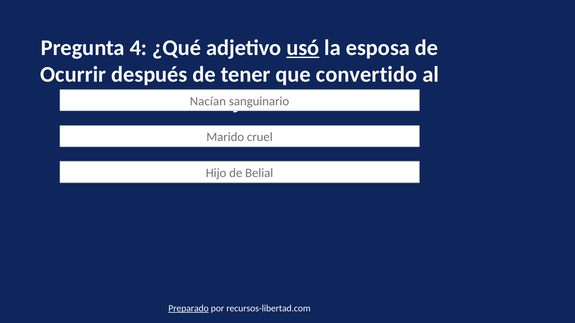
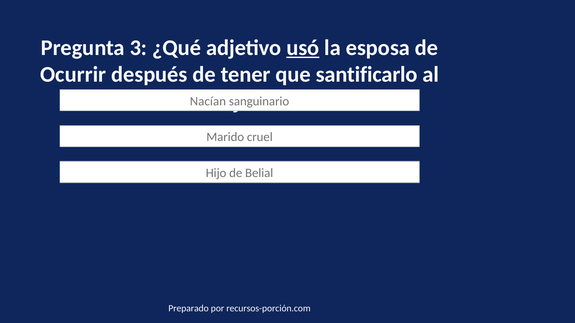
4: 4 -> 3
convertido: convertido -> santificarlo
Preparado underline: present -> none
recursos-libertad.com: recursos-libertad.com -> recursos-porción.com
